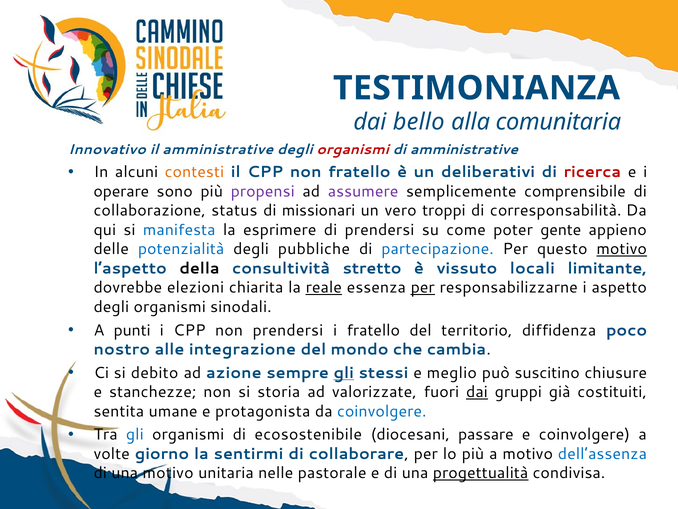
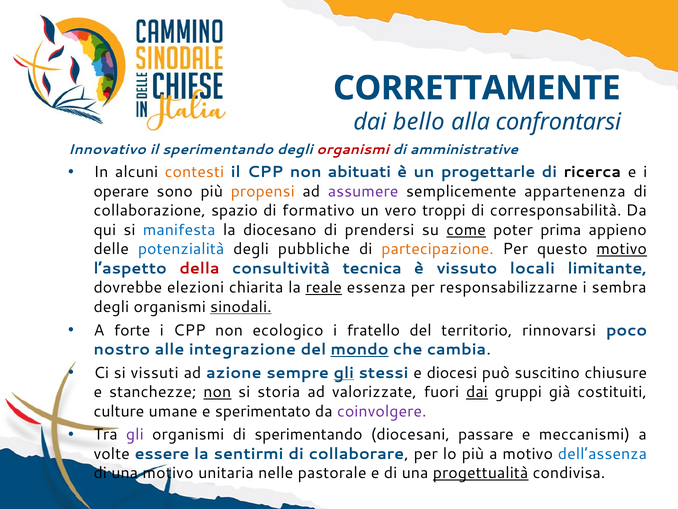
TESTIMONIANZA: TESTIMONIANZA -> CORRETTAMENTE
comunitaria: comunitaria -> confrontarsi
il amministrative: amministrative -> sperimentando
non fratello: fratello -> abituati
deliberativi: deliberativi -> progettarle
ricerca colour: red -> black
propensi colour: purple -> orange
comprensibile: comprensibile -> appartenenza
status: status -> spazio
missionari: missionari -> formativo
esprimere: esprimere -> diocesano
come underline: none -> present
gente: gente -> prima
partecipazione colour: blue -> orange
della colour: black -> red
stretto: stretto -> tecnica
per at (423, 287) underline: present -> none
aspetto: aspetto -> sembra
sinodali underline: none -> present
punti: punti -> forte
non prendersi: prendersi -> ecologico
diffidenza: diffidenza -> rinnovarsi
mondo underline: none -> present
debito: debito -> vissuti
meglio: meglio -> diocesi
non at (217, 392) underline: none -> present
sentita: sentita -> culture
protagonista: protagonista -> sperimentato
coinvolgere at (382, 411) colour: blue -> purple
gli at (135, 434) colour: blue -> purple
di ecosostenibile: ecosostenibile -> sperimentando
e coinvolgere: coinvolgere -> meccanismi
giorno: giorno -> essere
